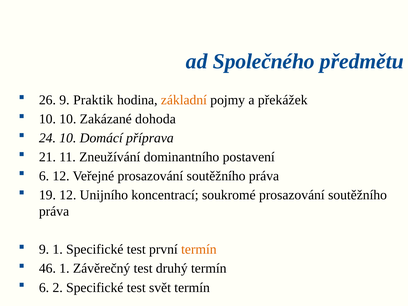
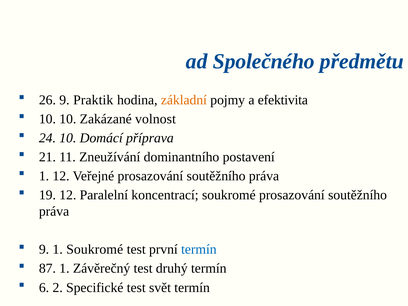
překážek: překážek -> efektivita
dohoda: dohoda -> volnost
6 at (44, 176): 6 -> 1
Unijního: Unijního -> Paralelní
1 Specifické: Specifické -> Soukromé
termín at (199, 249) colour: orange -> blue
46: 46 -> 87
